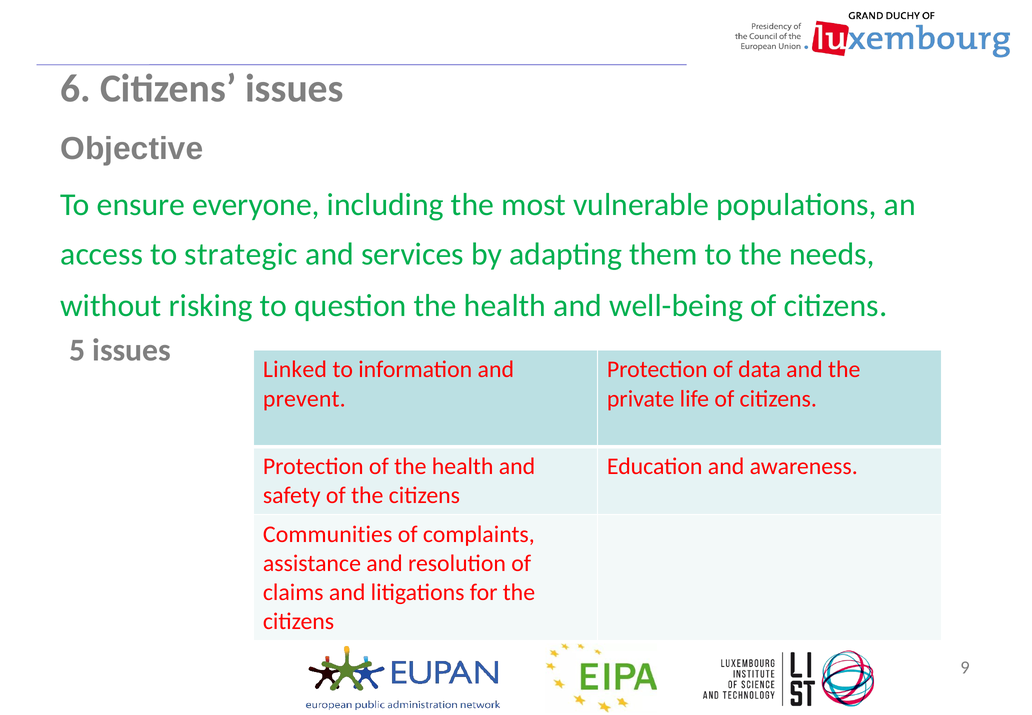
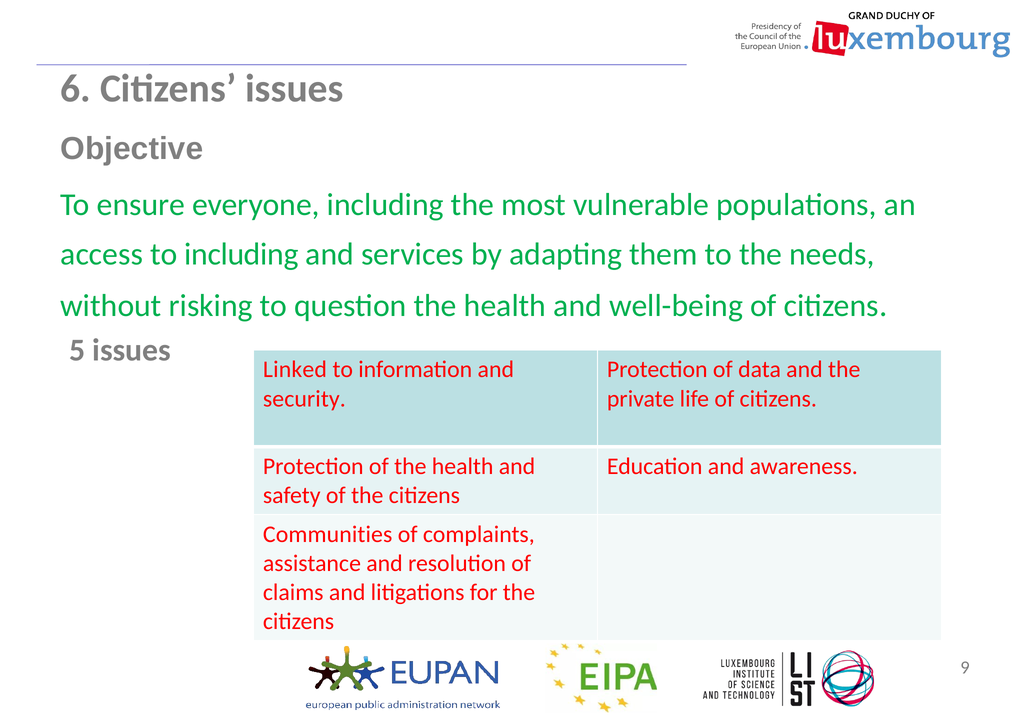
to strategic: strategic -> including
prevent: prevent -> security
